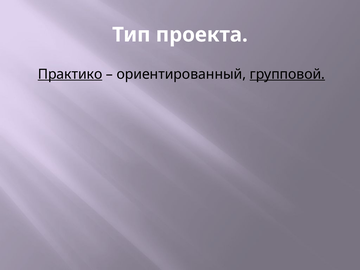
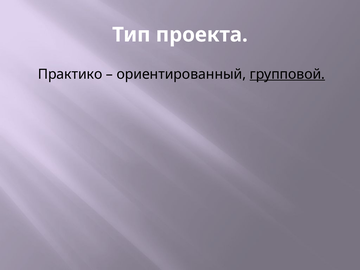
Практико underline: present -> none
